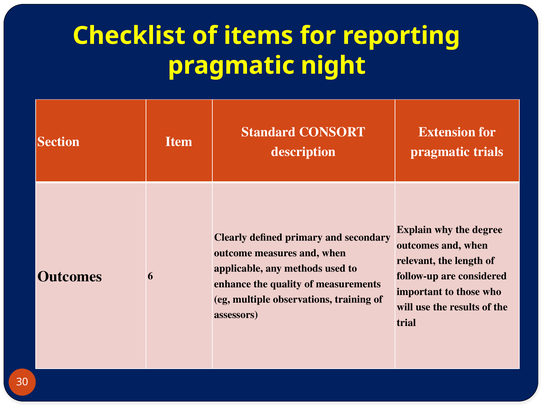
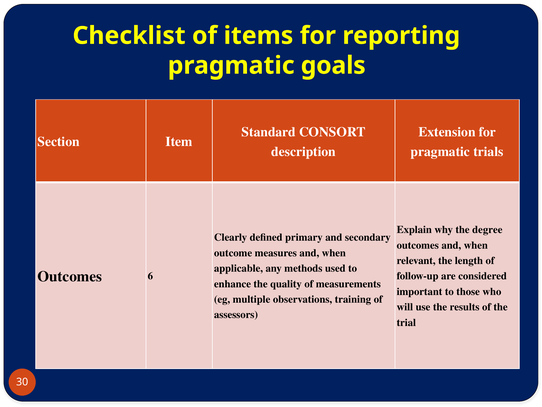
night: night -> goals
